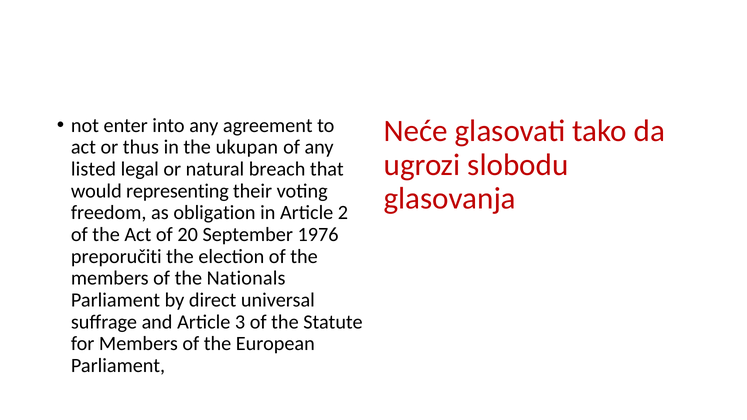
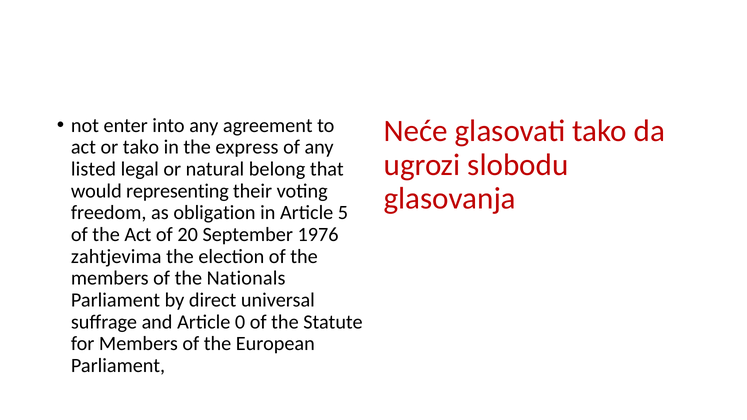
or thus: thus -> tako
ukupan: ukupan -> express
breach: breach -> belong
2: 2 -> 5
preporučiti: preporučiti -> zahtjevima
3: 3 -> 0
